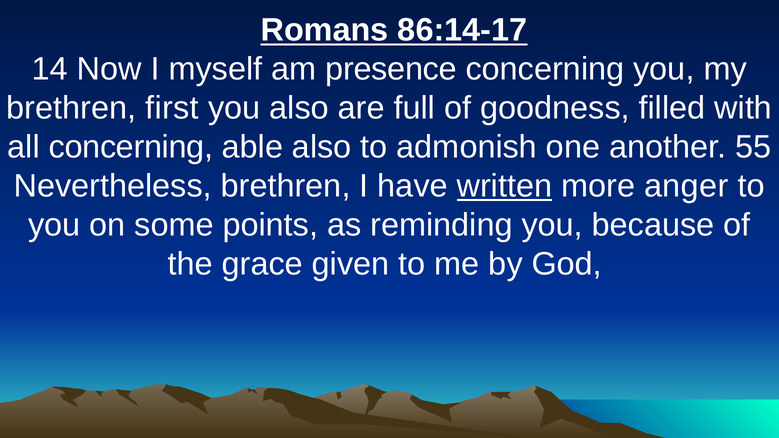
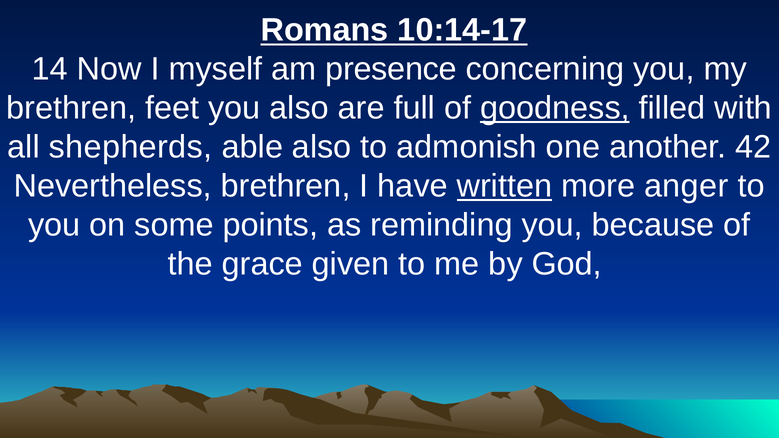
86:14-17: 86:14-17 -> 10:14-17
first: first -> feet
goodness underline: none -> present
all concerning: concerning -> shepherds
55: 55 -> 42
